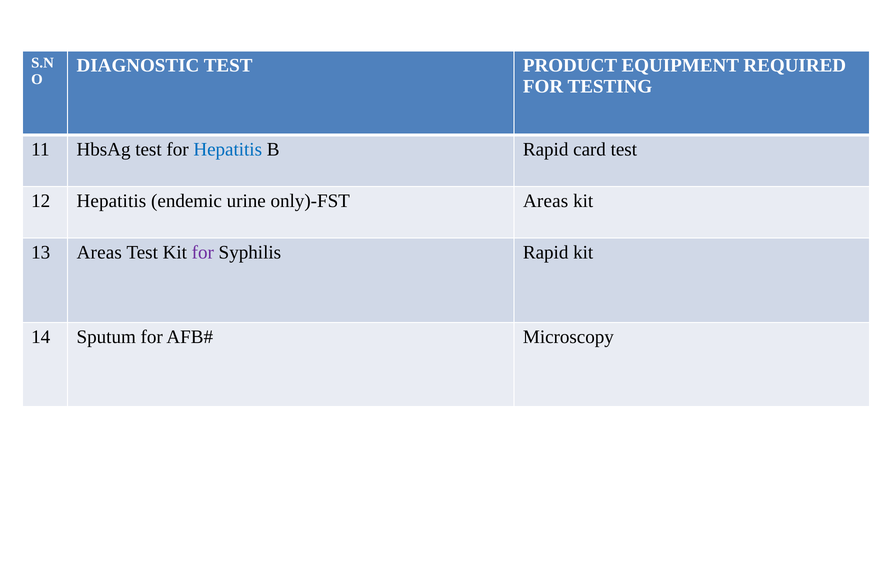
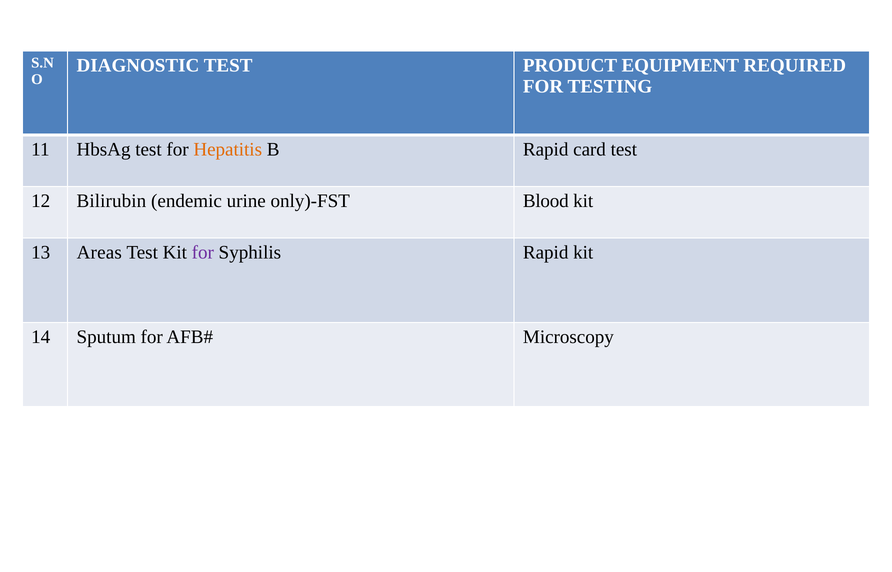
Hepatitis at (228, 150) colour: blue -> orange
12 Hepatitis: Hepatitis -> Bilirubin
only)-FST Areas: Areas -> Blood
